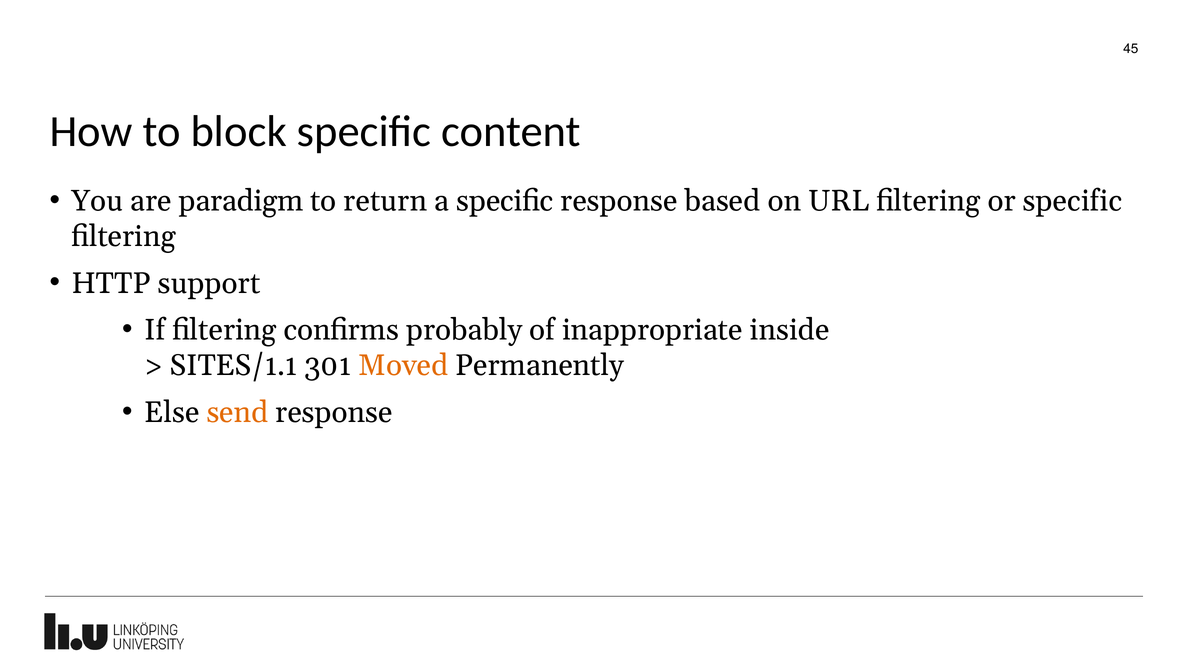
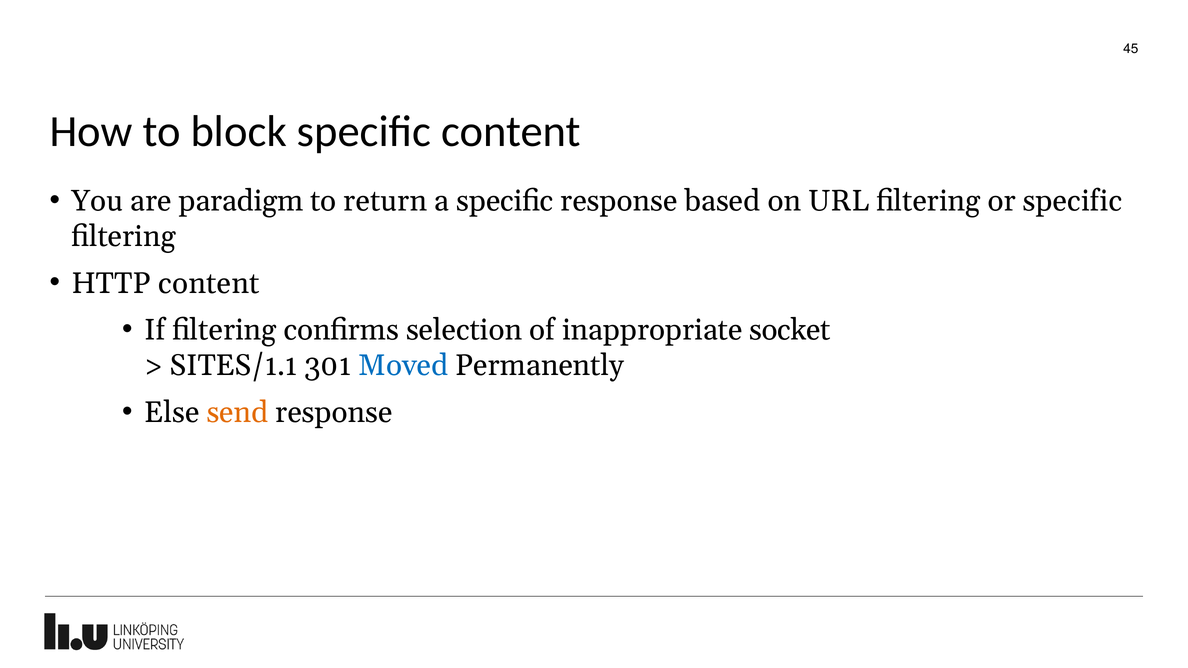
HTTP support: support -> content
probably: probably -> selection
inside: inside -> socket
Moved colour: orange -> blue
